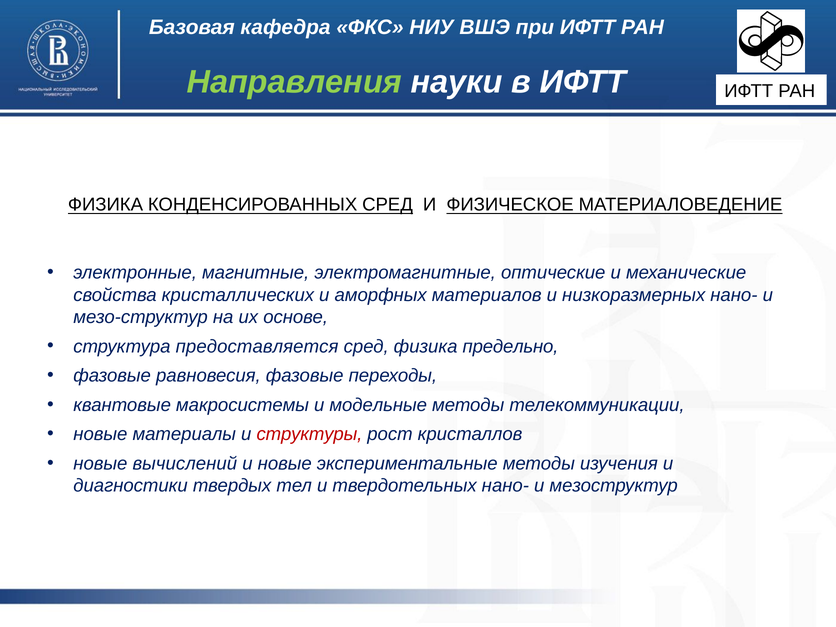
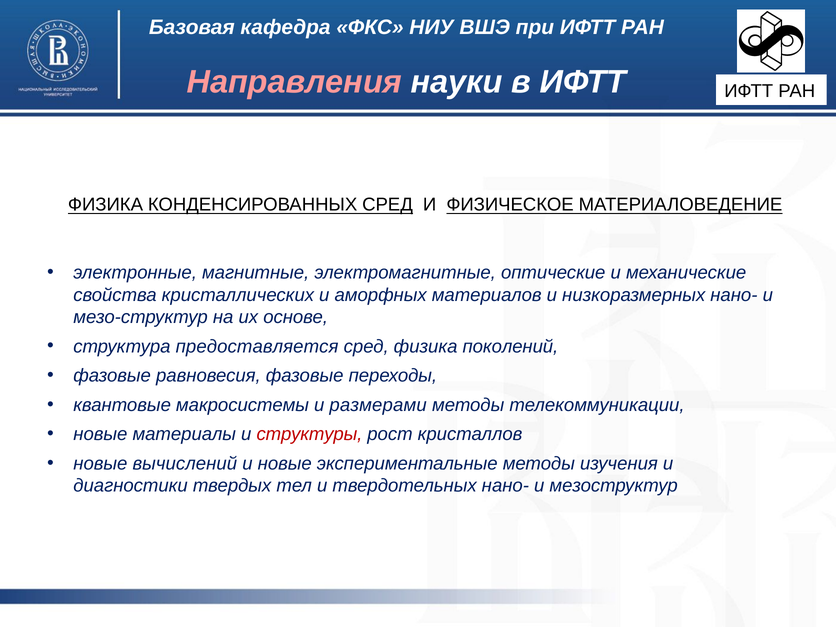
Направления colour: light green -> pink
предельно: предельно -> поколений
модельные: модельные -> размерами
